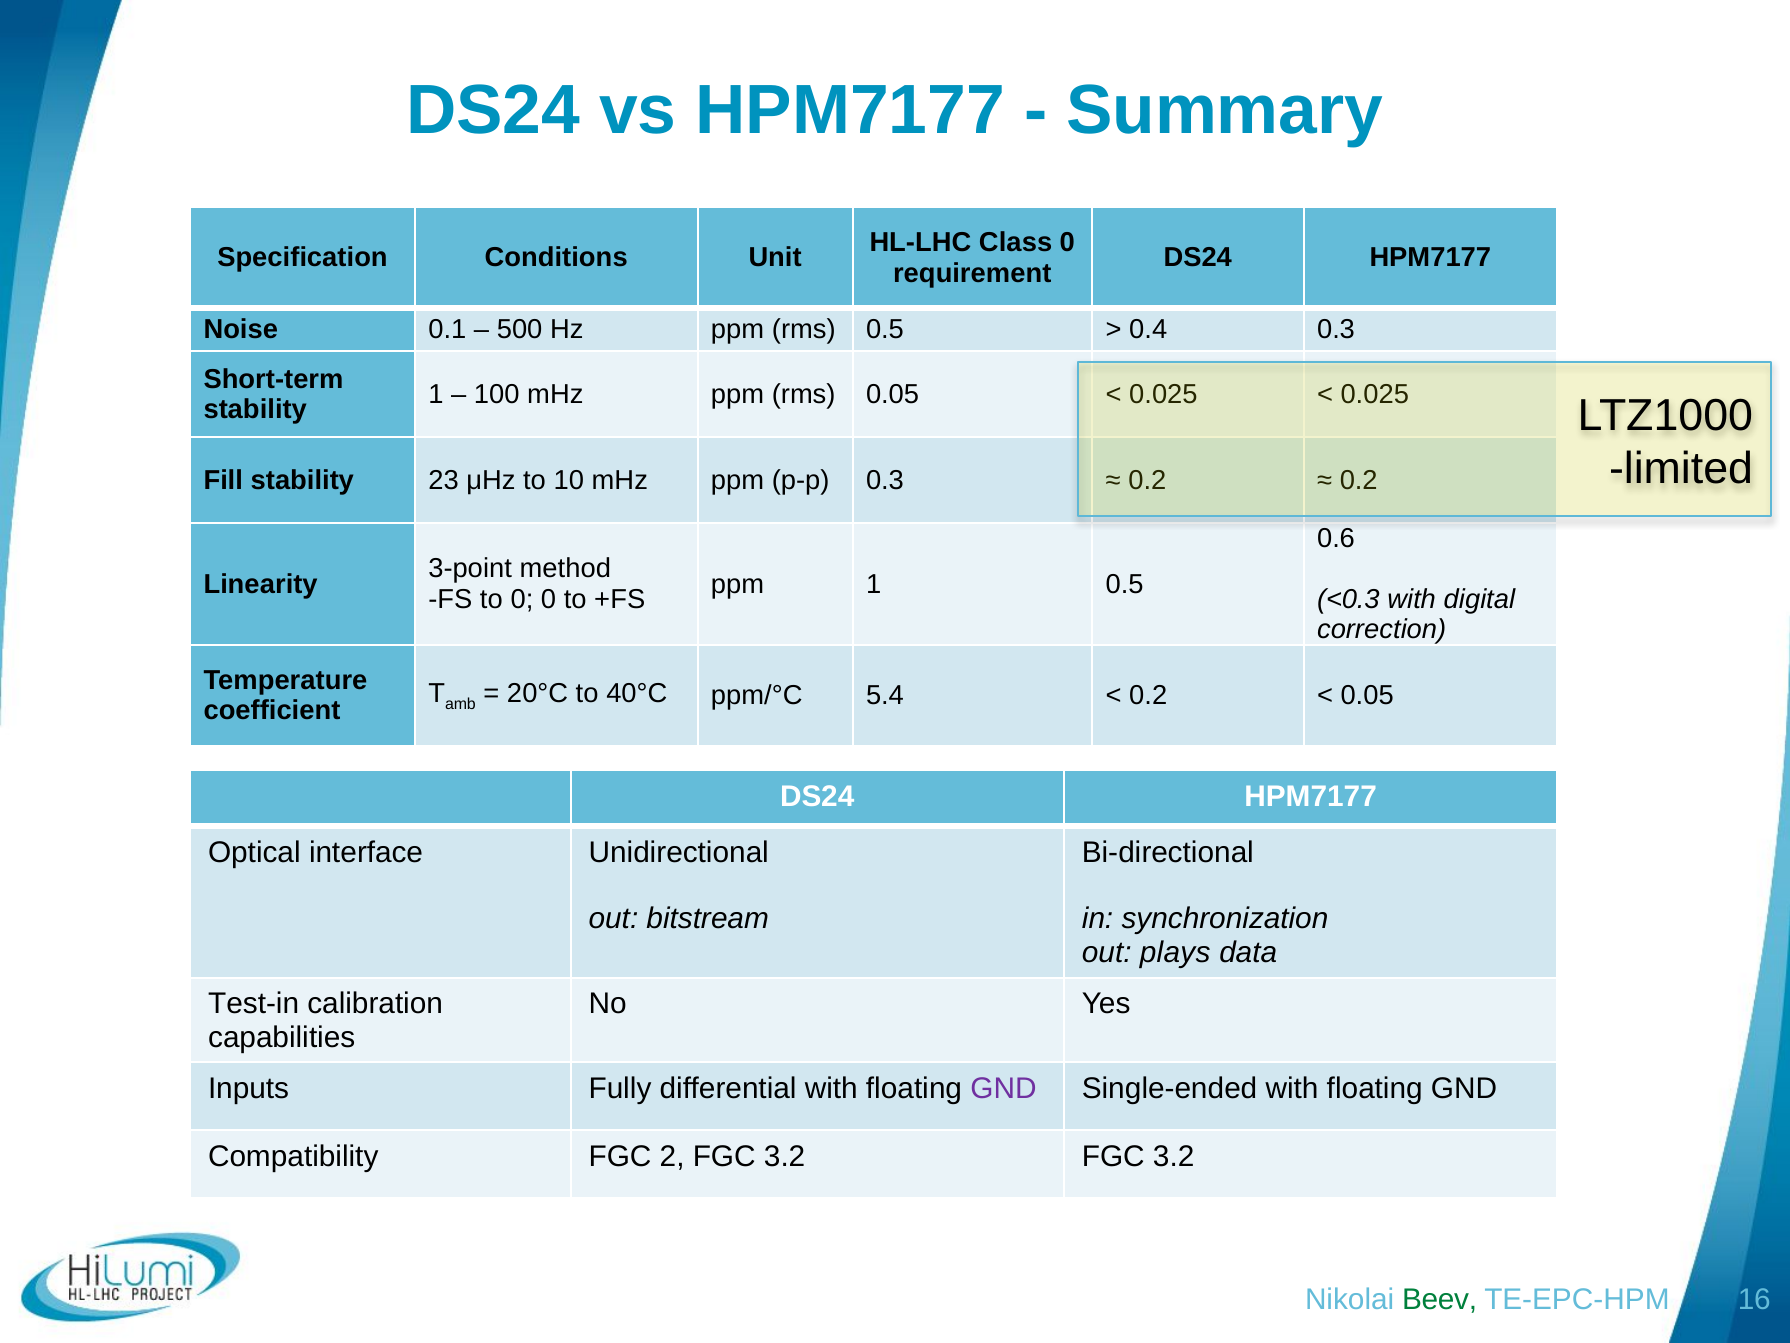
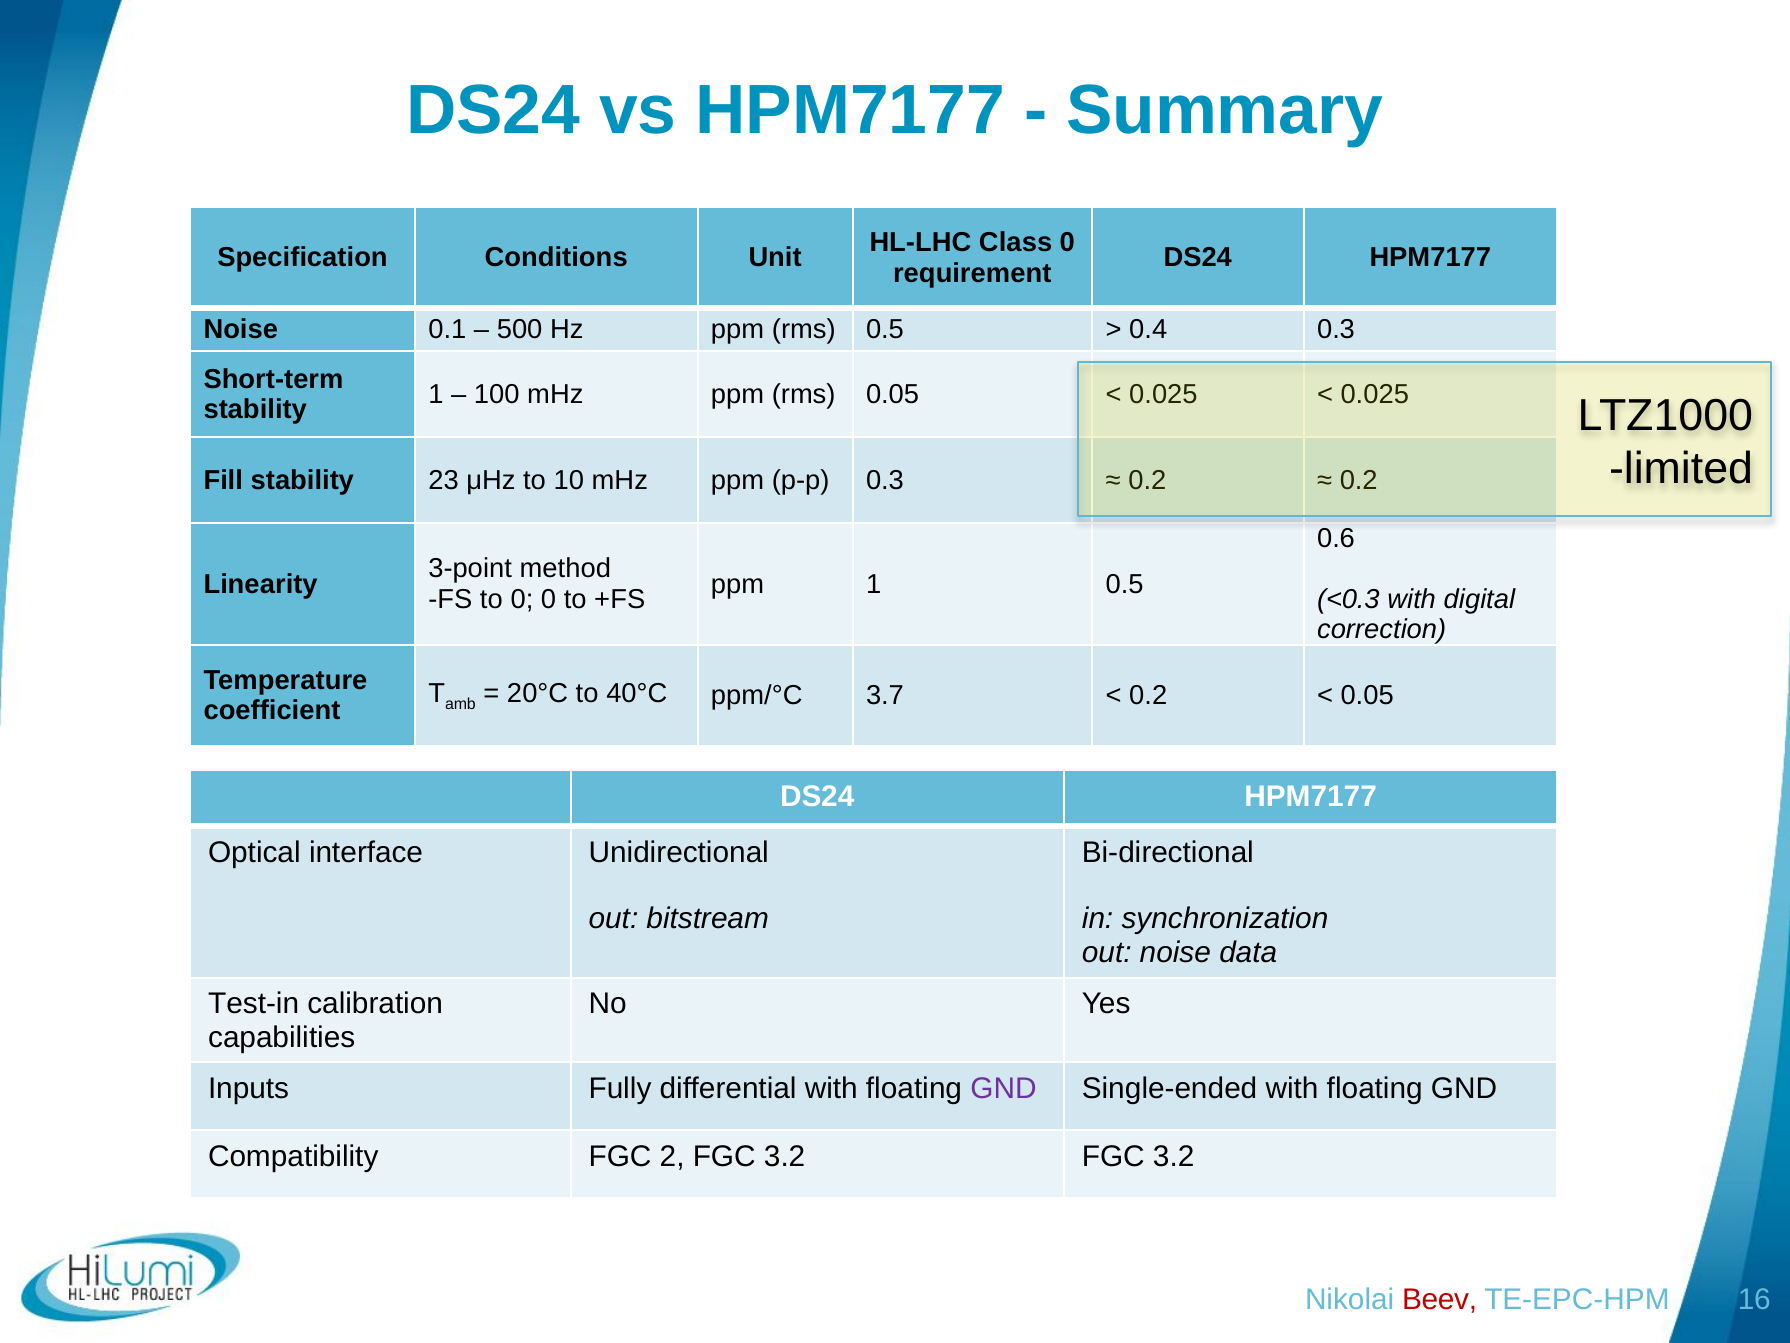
5.4: 5.4 -> 3.7
out plays: plays -> noise
Beev colour: green -> red
